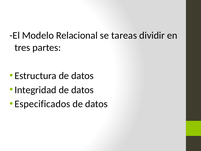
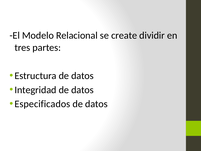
tareas: tareas -> create
